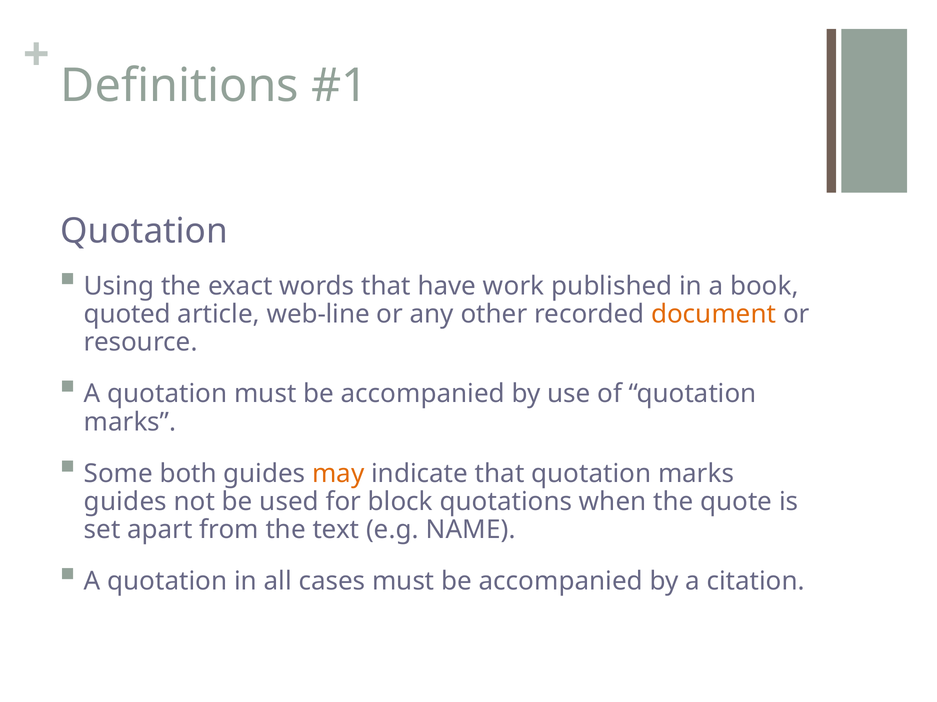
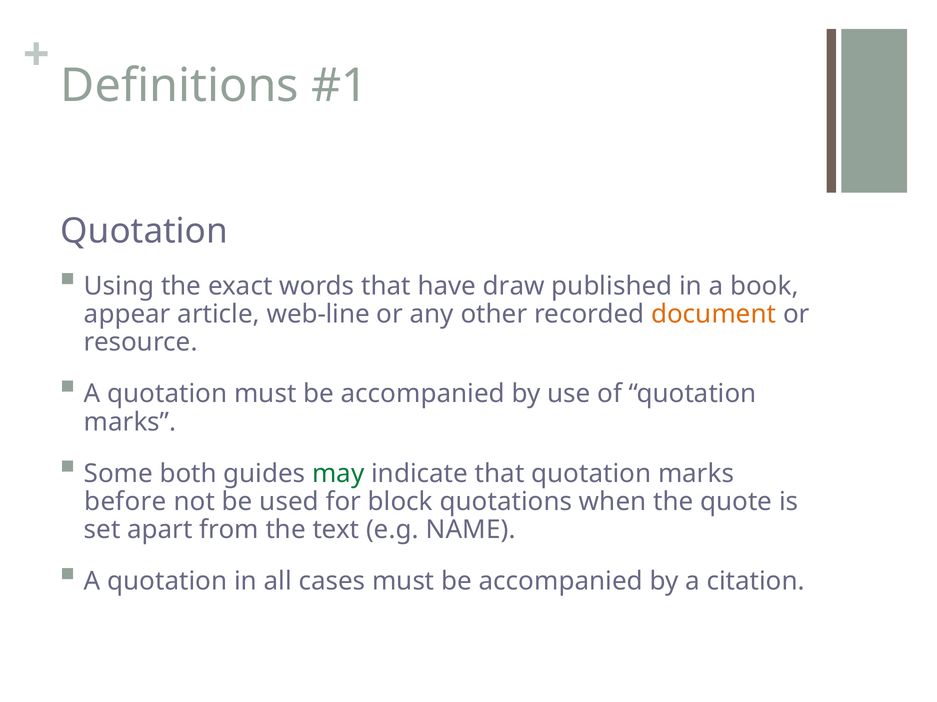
work: work -> draw
quoted: quoted -> appear
may colour: orange -> green
guides at (125, 502): guides -> before
